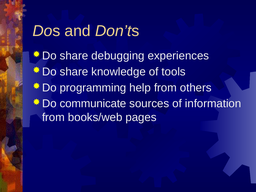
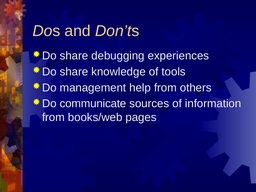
programming: programming -> management
